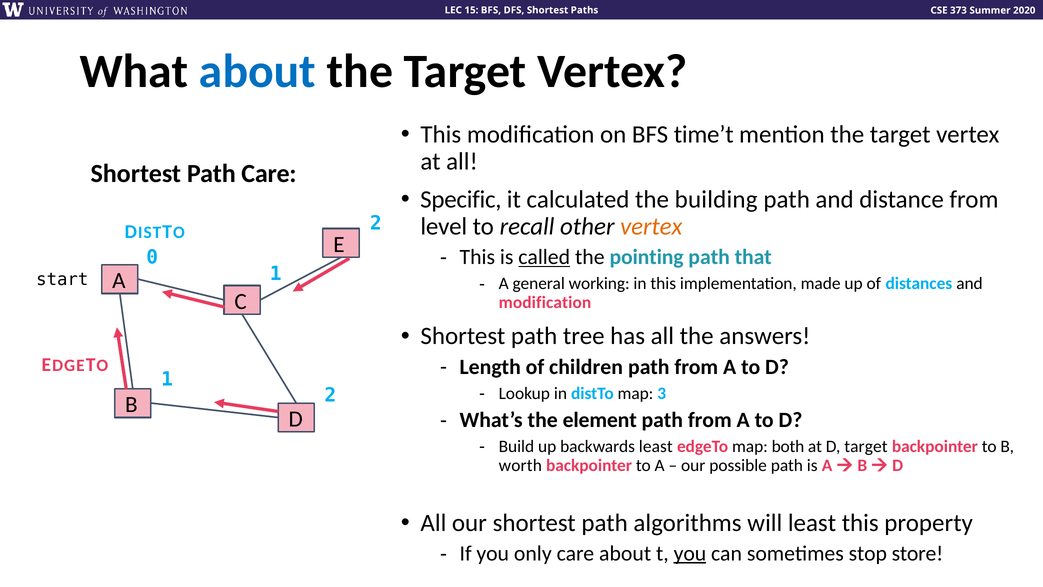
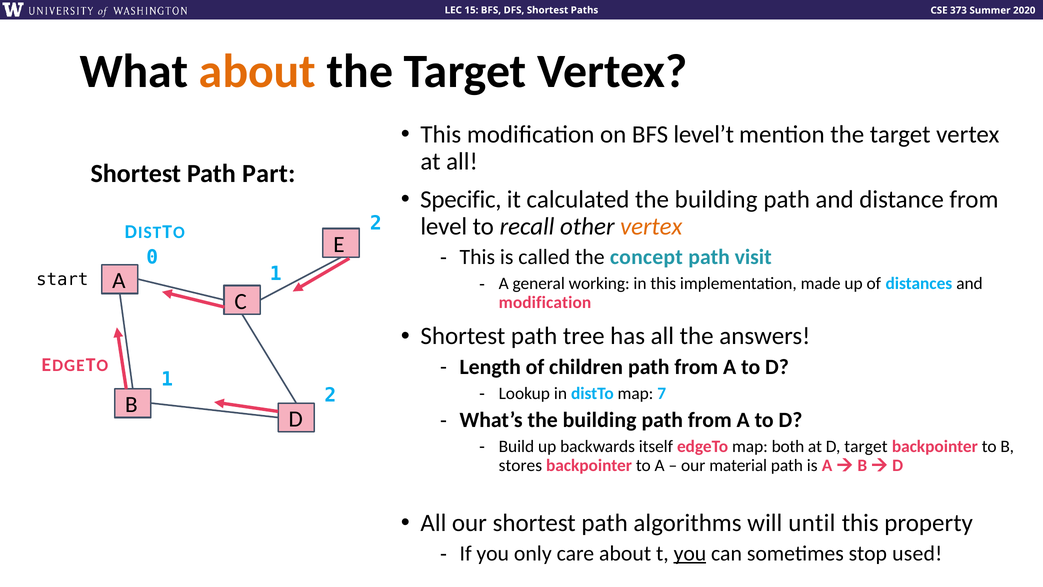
about at (257, 71) colour: blue -> orange
time’t: time’t -> level’t
Path Care: Care -> Part
called underline: present -> none
pointing: pointing -> concept
that: that -> visit
3: 3 -> 7
What’s the element: element -> building
backwards least: least -> itself
worth: worth -> stores
possible: possible -> material
will least: least -> until
store: store -> used
